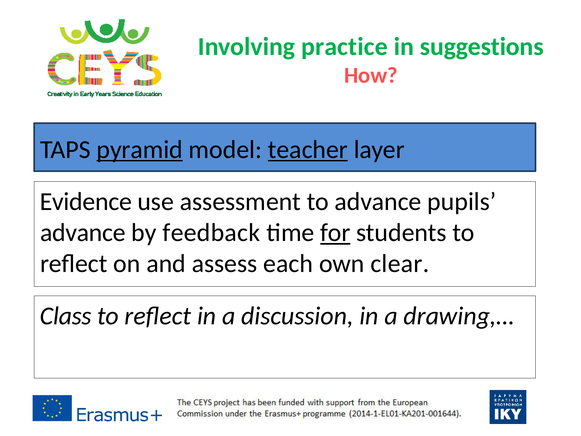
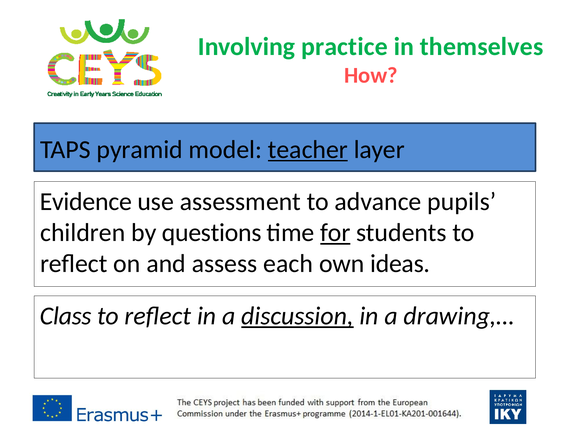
suggestions: suggestions -> themselves
pyramid underline: present -> none
advance at (83, 233): advance -> children
feedback: feedback -> questions
clear: clear -> ideas
discussion underline: none -> present
